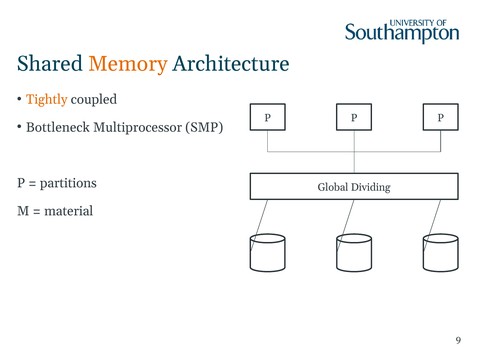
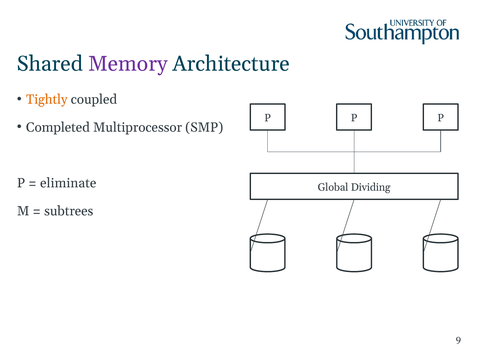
Memory colour: orange -> purple
Bottleneck: Bottleneck -> Completed
partitions: partitions -> eliminate
material: material -> subtrees
